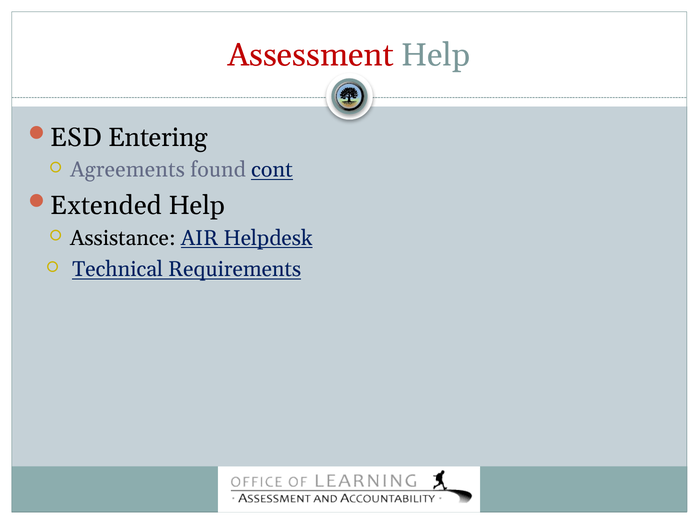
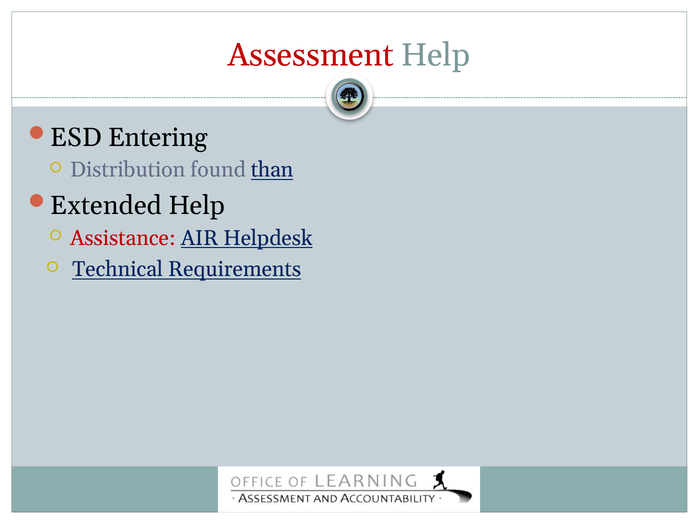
Agreements: Agreements -> Distribution
cont: cont -> than
Assistance colour: black -> red
